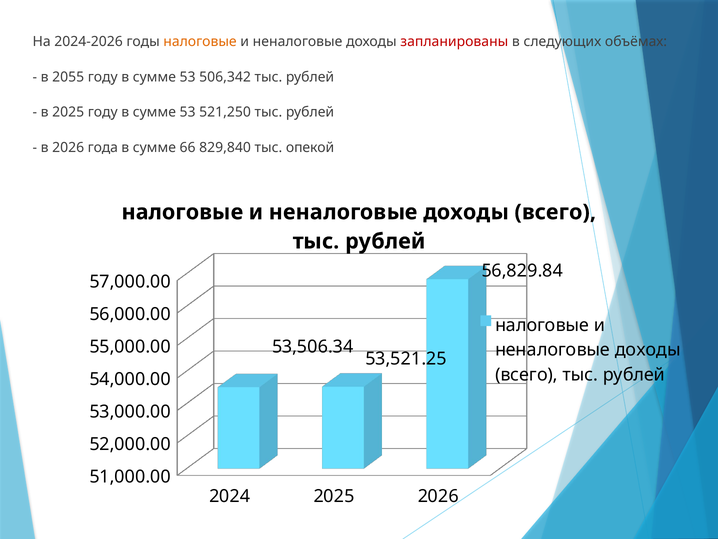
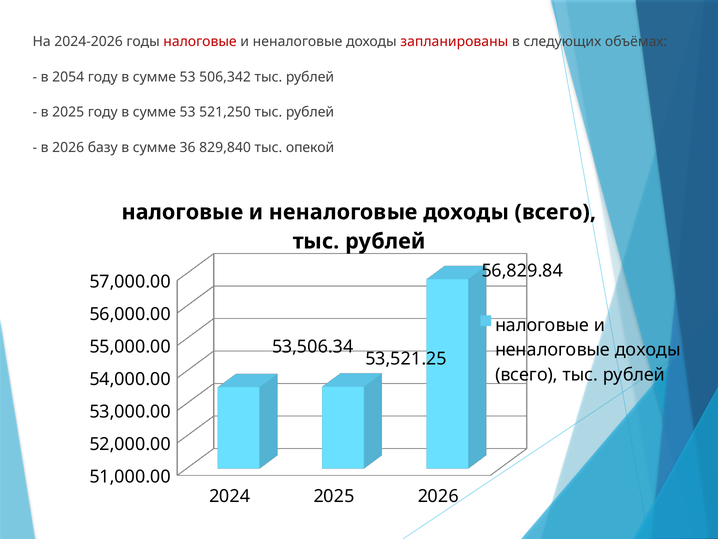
налоговые at (200, 42) colour: orange -> red
2055: 2055 -> 2054
года: года -> базу
66: 66 -> 36
